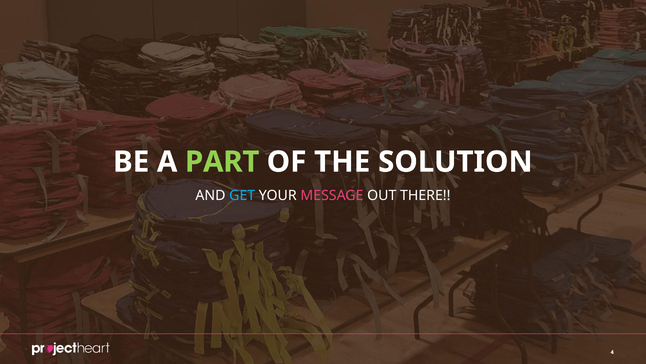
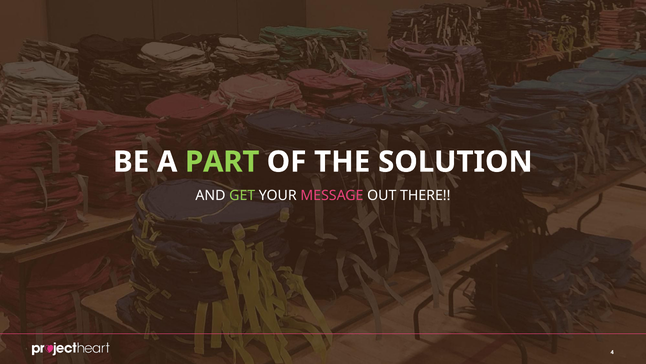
GET colour: light blue -> light green
